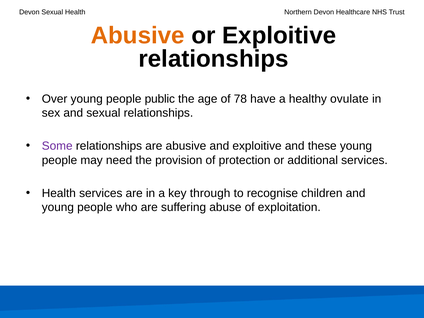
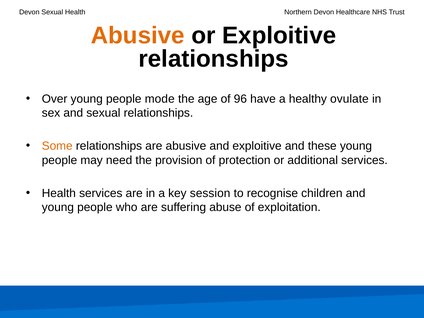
public: public -> mode
78: 78 -> 96
Some colour: purple -> orange
through: through -> session
